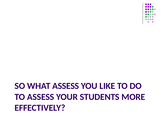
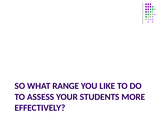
WHAT ASSESS: ASSESS -> RANGE
